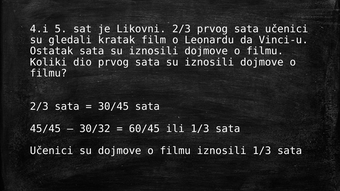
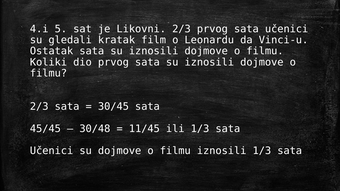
30/32: 30/32 -> 30/48
60/45: 60/45 -> 11/45
